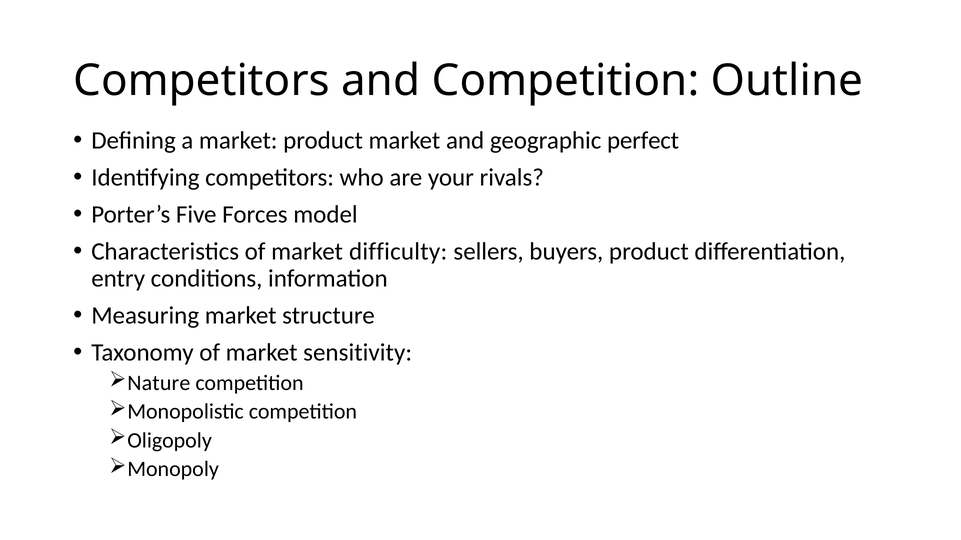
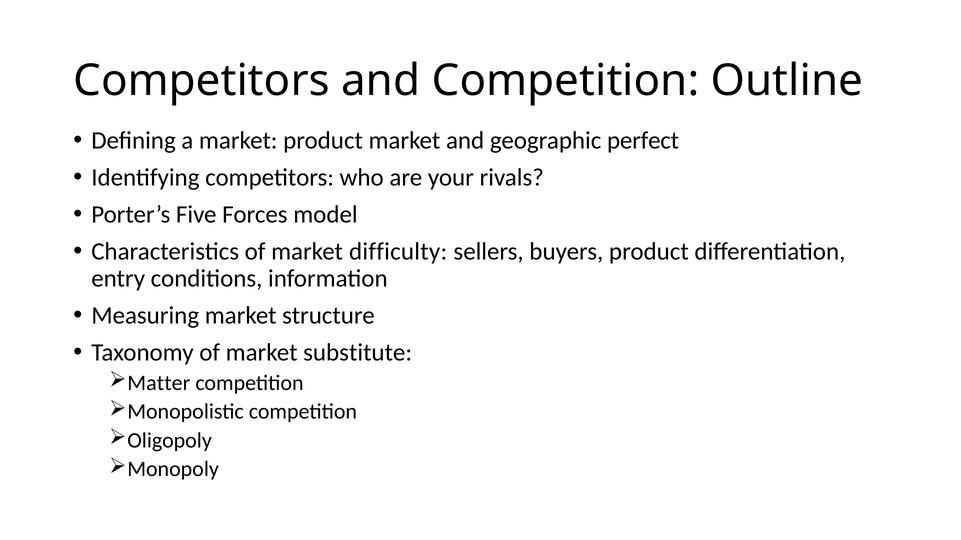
sensitivity: sensitivity -> substitute
Nature: Nature -> Matter
